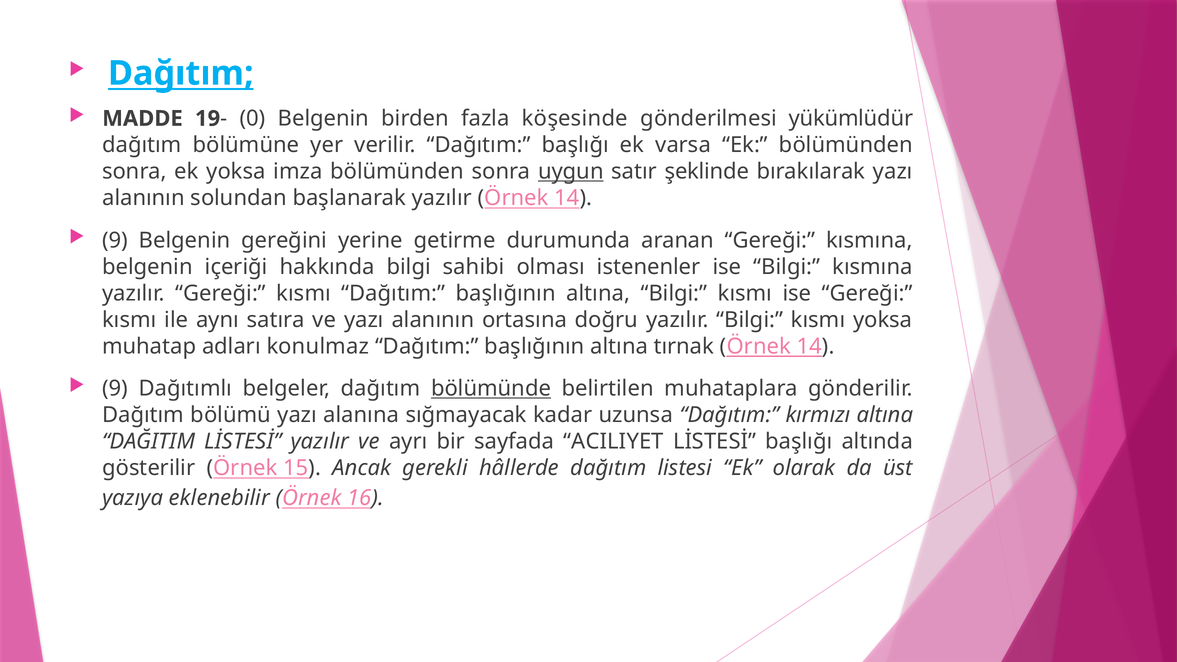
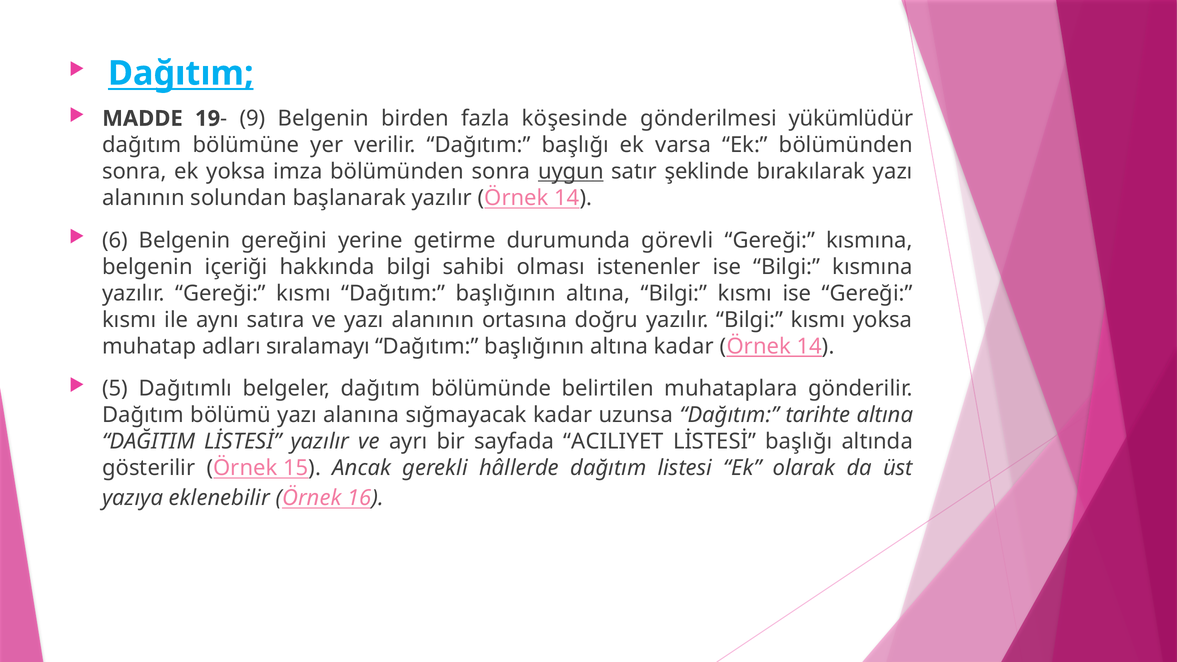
0: 0 -> 9
9 at (115, 240): 9 -> 6
aranan: aranan -> görevli
konulmaz: konulmaz -> sıralamayı
altına tırnak: tırnak -> kadar
9 at (115, 389): 9 -> 5
bölümünde underline: present -> none
kırmızı: kırmızı -> tarihte
